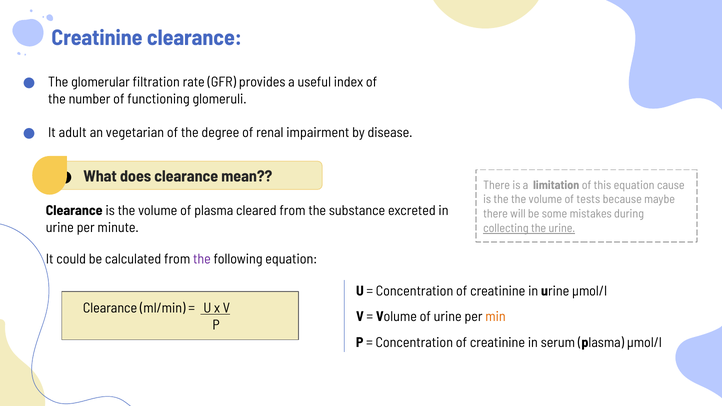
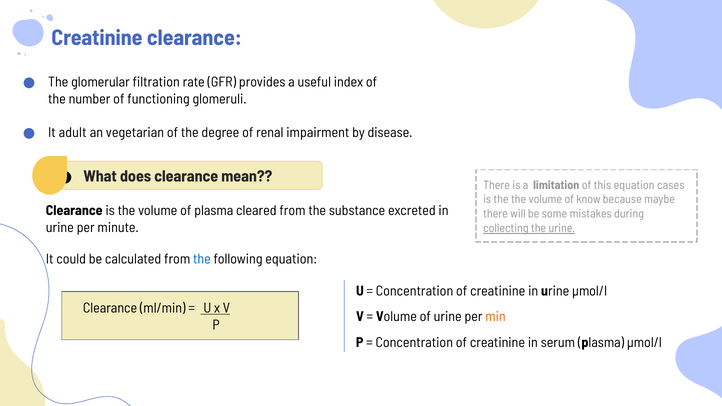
cause: cause -> cases
tests: tests -> know
the at (202, 259) colour: purple -> blue
